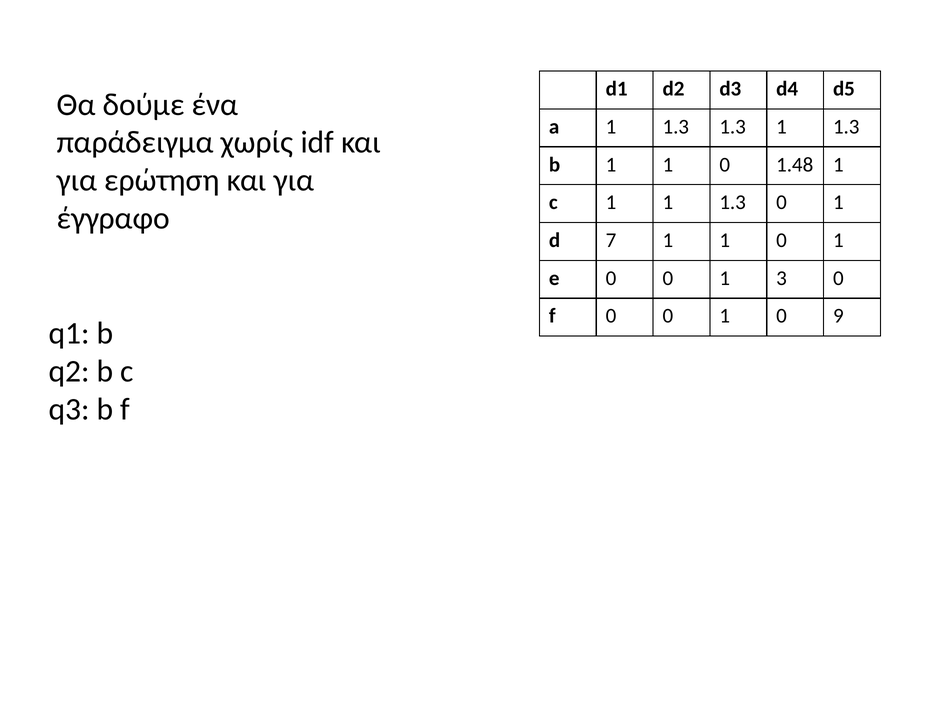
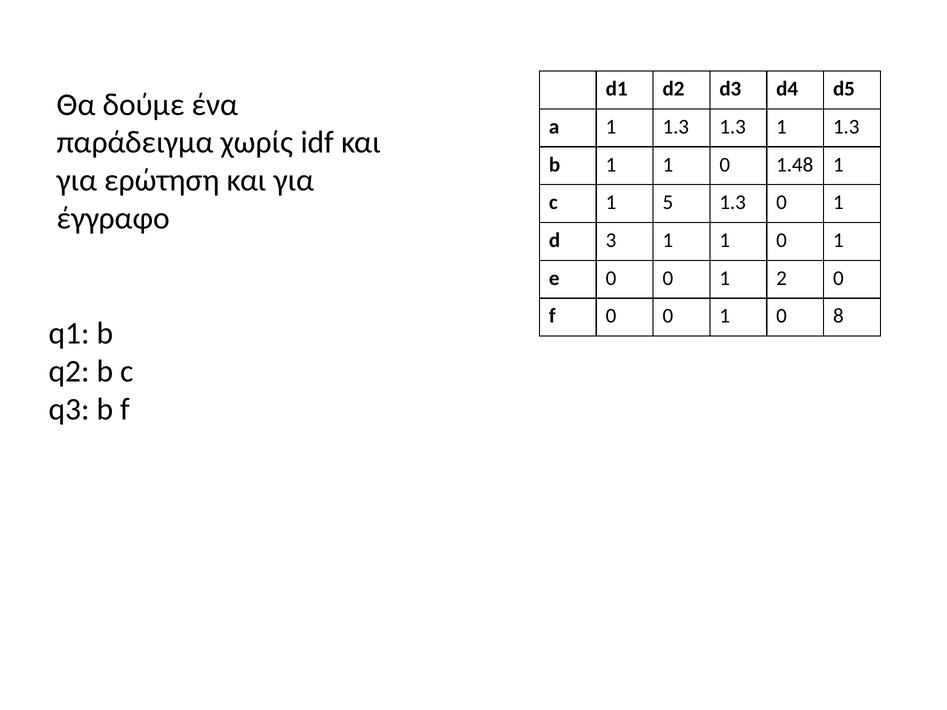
c 1 1: 1 -> 5
7: 7 -> 3
3: 3 -> 2
9: 9 -> 8
